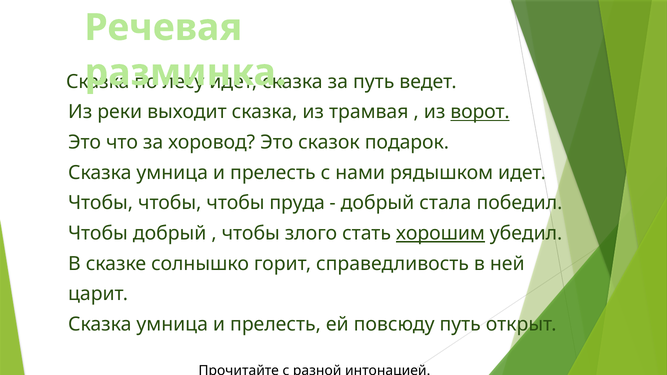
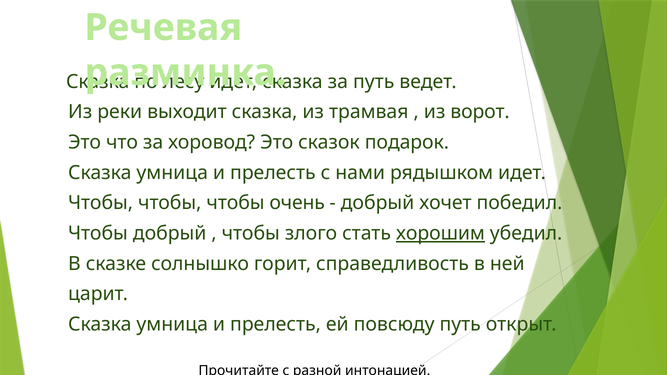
ворот underline: present -> none
пруда: пруда -> очень
стала: стала -> хочет
